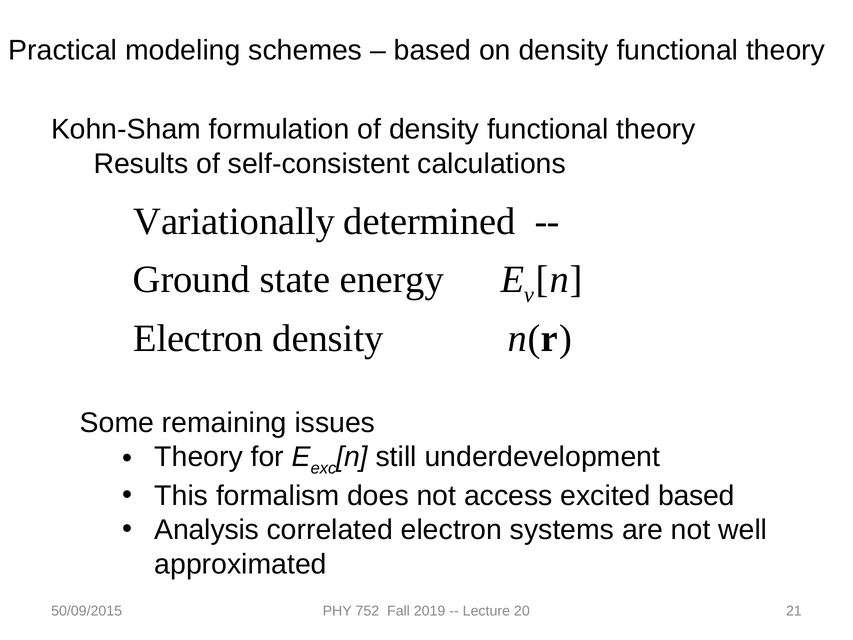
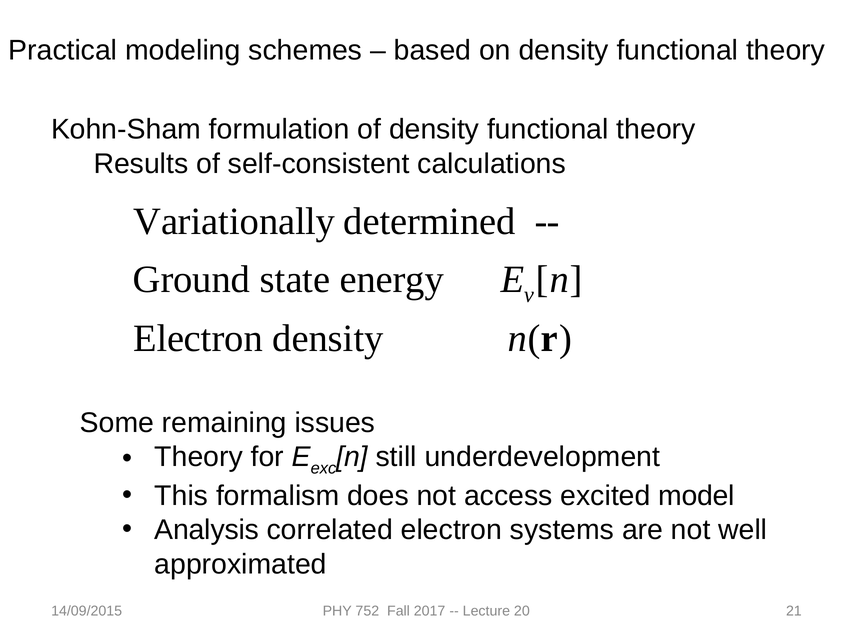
excited based: based -> model
50/09/2015: 50/09/2015 -> 14/09/2015
2019: 2019 -> 2017
